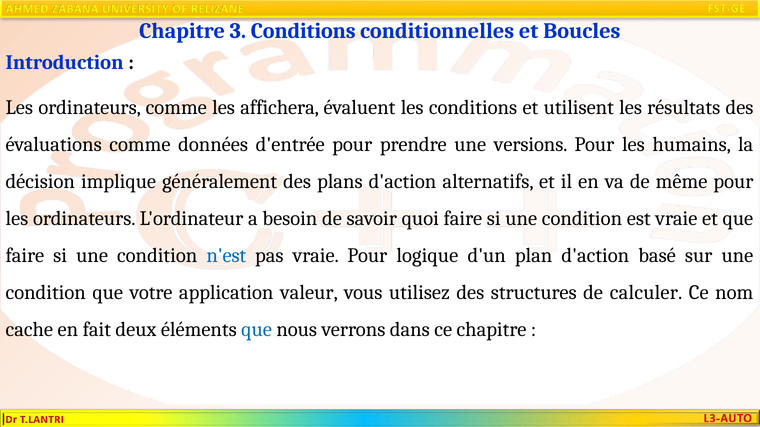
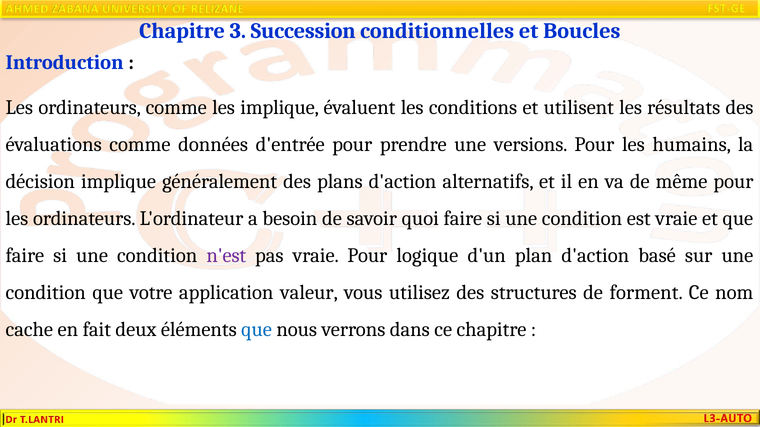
3 Conditions: Conditions -> Succession
les affichera: affichera -> implique
n'est colour: blue -> purple
calculer: calculer -> forment
